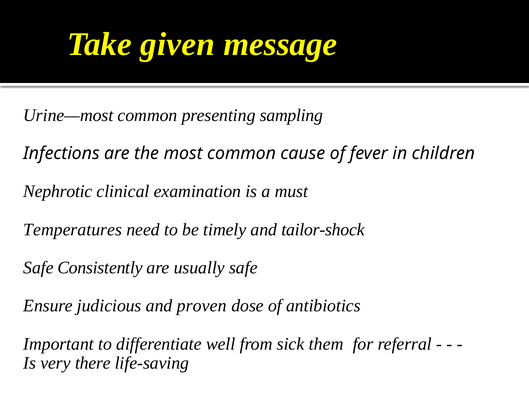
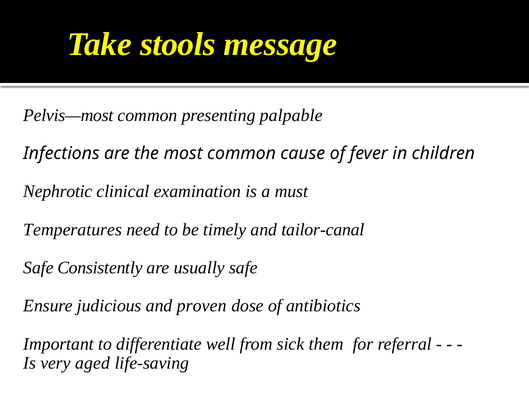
given: given -> stools
Urine—most: Urine—most -> Pelvis—most
sampling: sampling -> palpable
tailor-shock: tailor-shock -> tailor-canal
there: there -> aged
